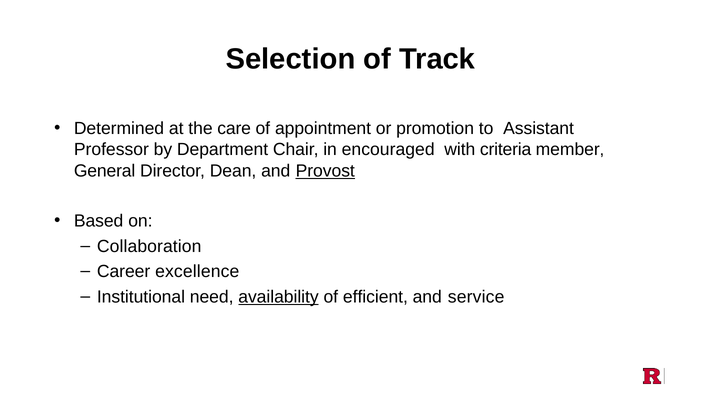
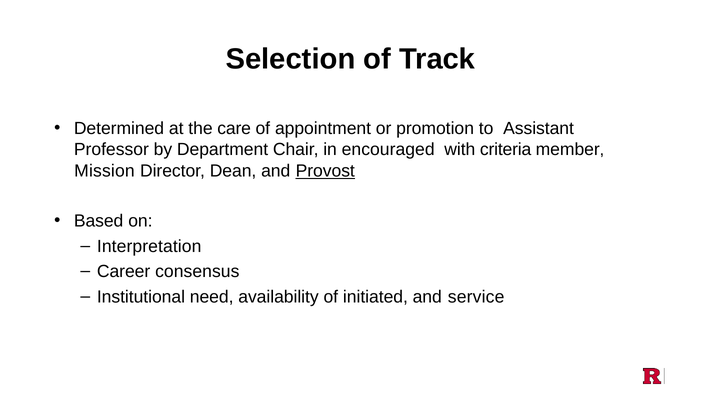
General: General -> Mission
Collaboration: Collaboration -> Interpretation
excellence: excellence -> consensus
availability underline: present -> none
efficient: efficient -> initiated
